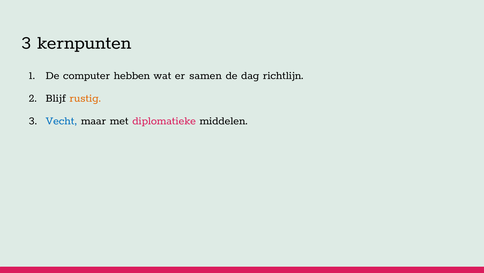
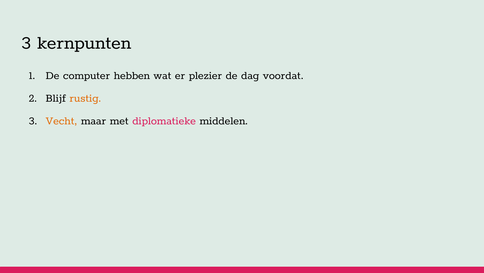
samen: samen -> plezier
richtlijn: richtlijn -> voordat
Vecht colour: blue -> orange
